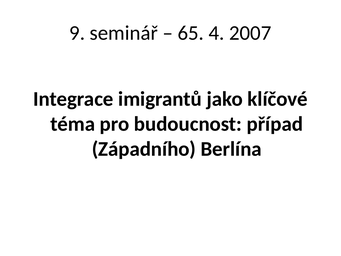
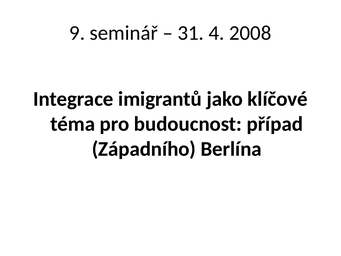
65: 65 -> 31
2007: 2007 -> 2008
